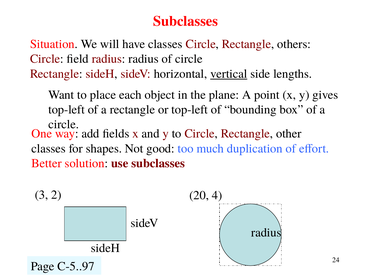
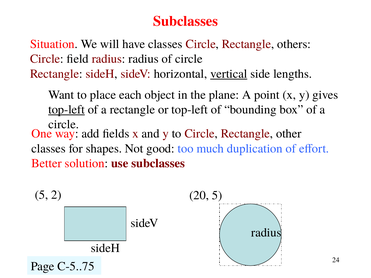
top-left at (67, 110) underline: none -> present
3 at (41, 195): 3 -> 5
20 4: 4 -> 5
C-5..97: C-5..97 -> C-5..75
